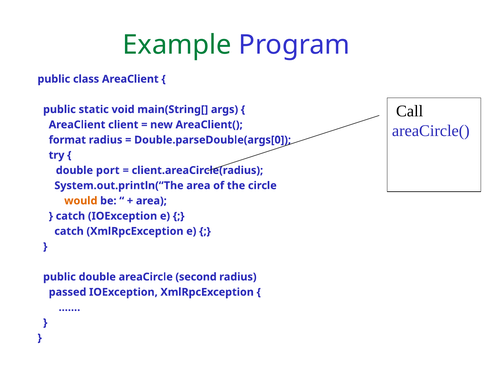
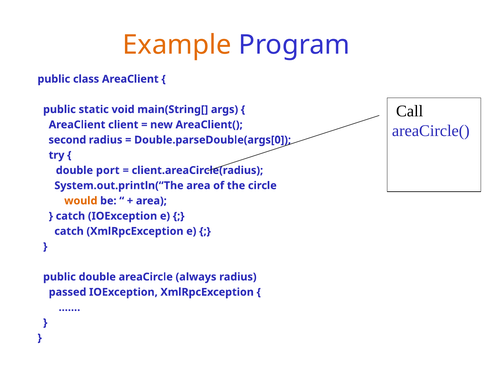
Example colour: green -> orange
format: format -> second
second: second -> always
